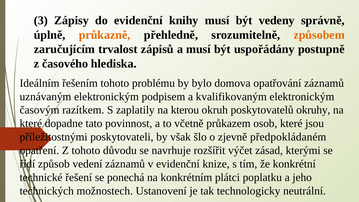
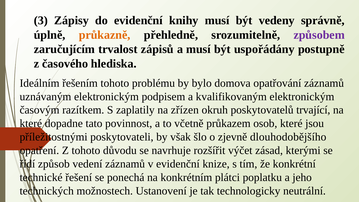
způsobem colour: orange -> purple
kterou: kterou -> zřízen
okruhy: okruhy -> trvající
předpokládaném: předpokládaném -> dlouhodobějšího
